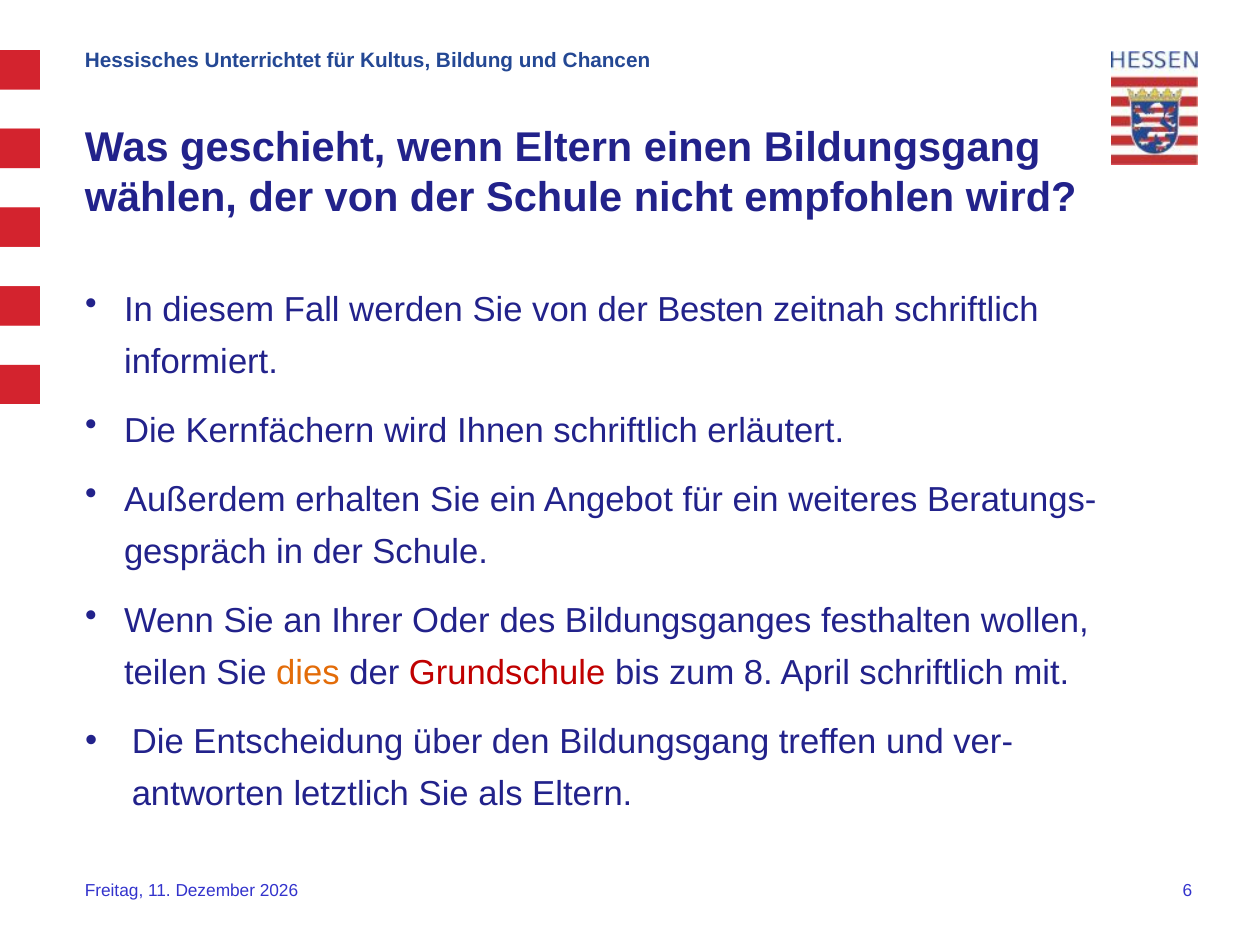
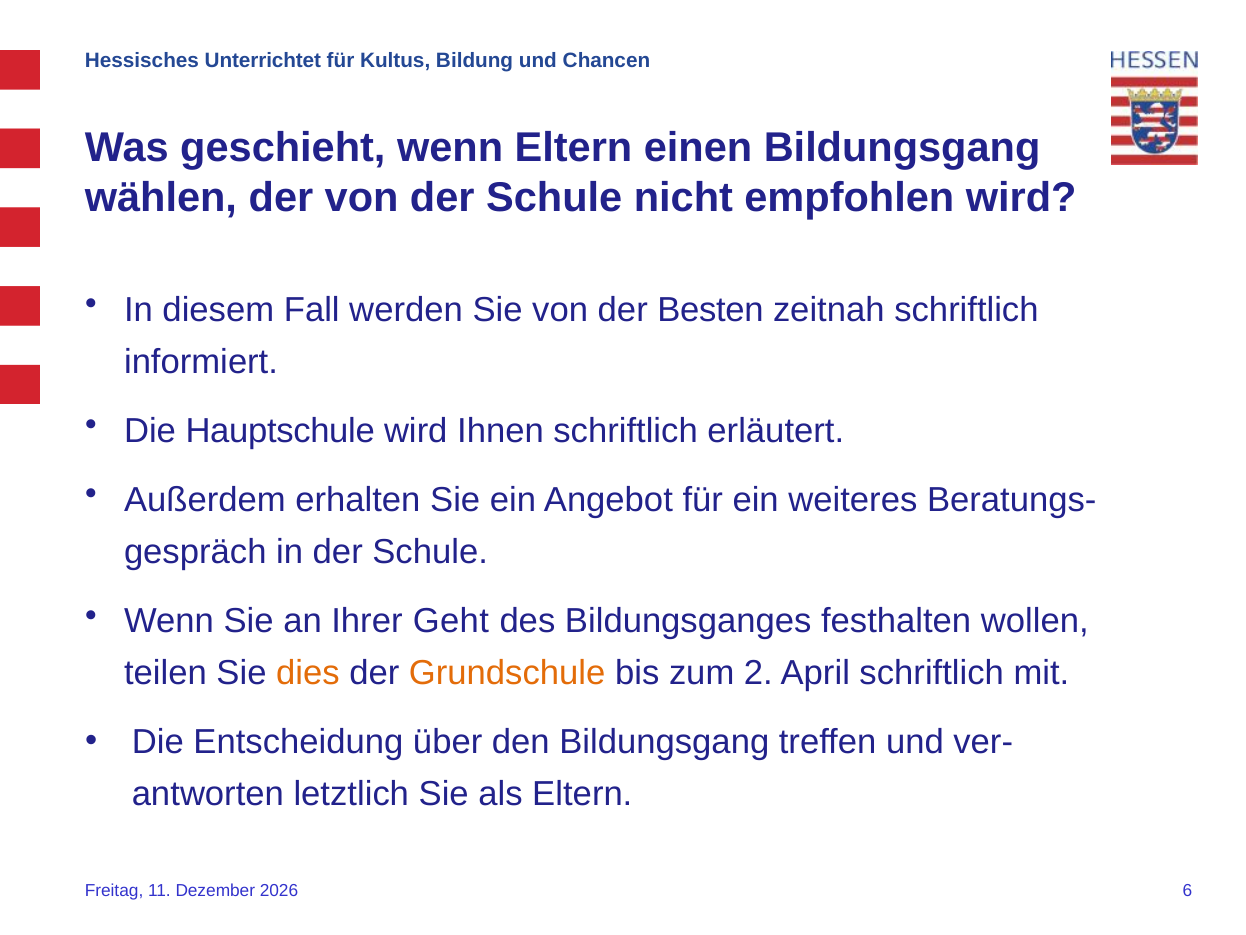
Kernfächern: Kernfächern -> Hauptschule
Oder: Oder -> Geht
Grundschule colour: red -> orange
8: 8 -> 2
